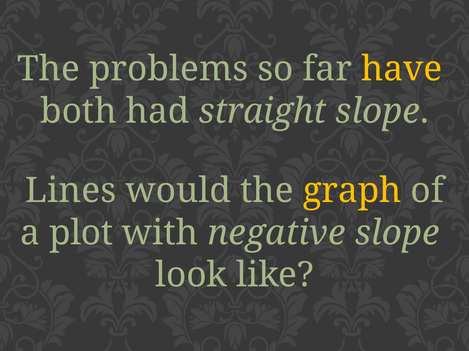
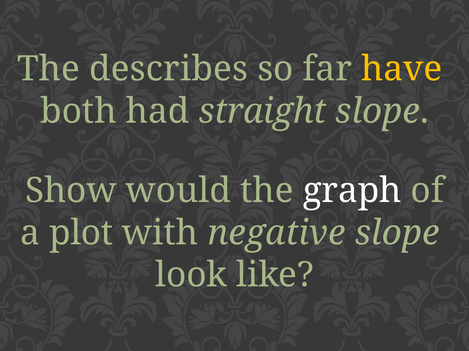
problems: problems -> describes
Lines: Lines -> Show
graph colour: yellow -> white
